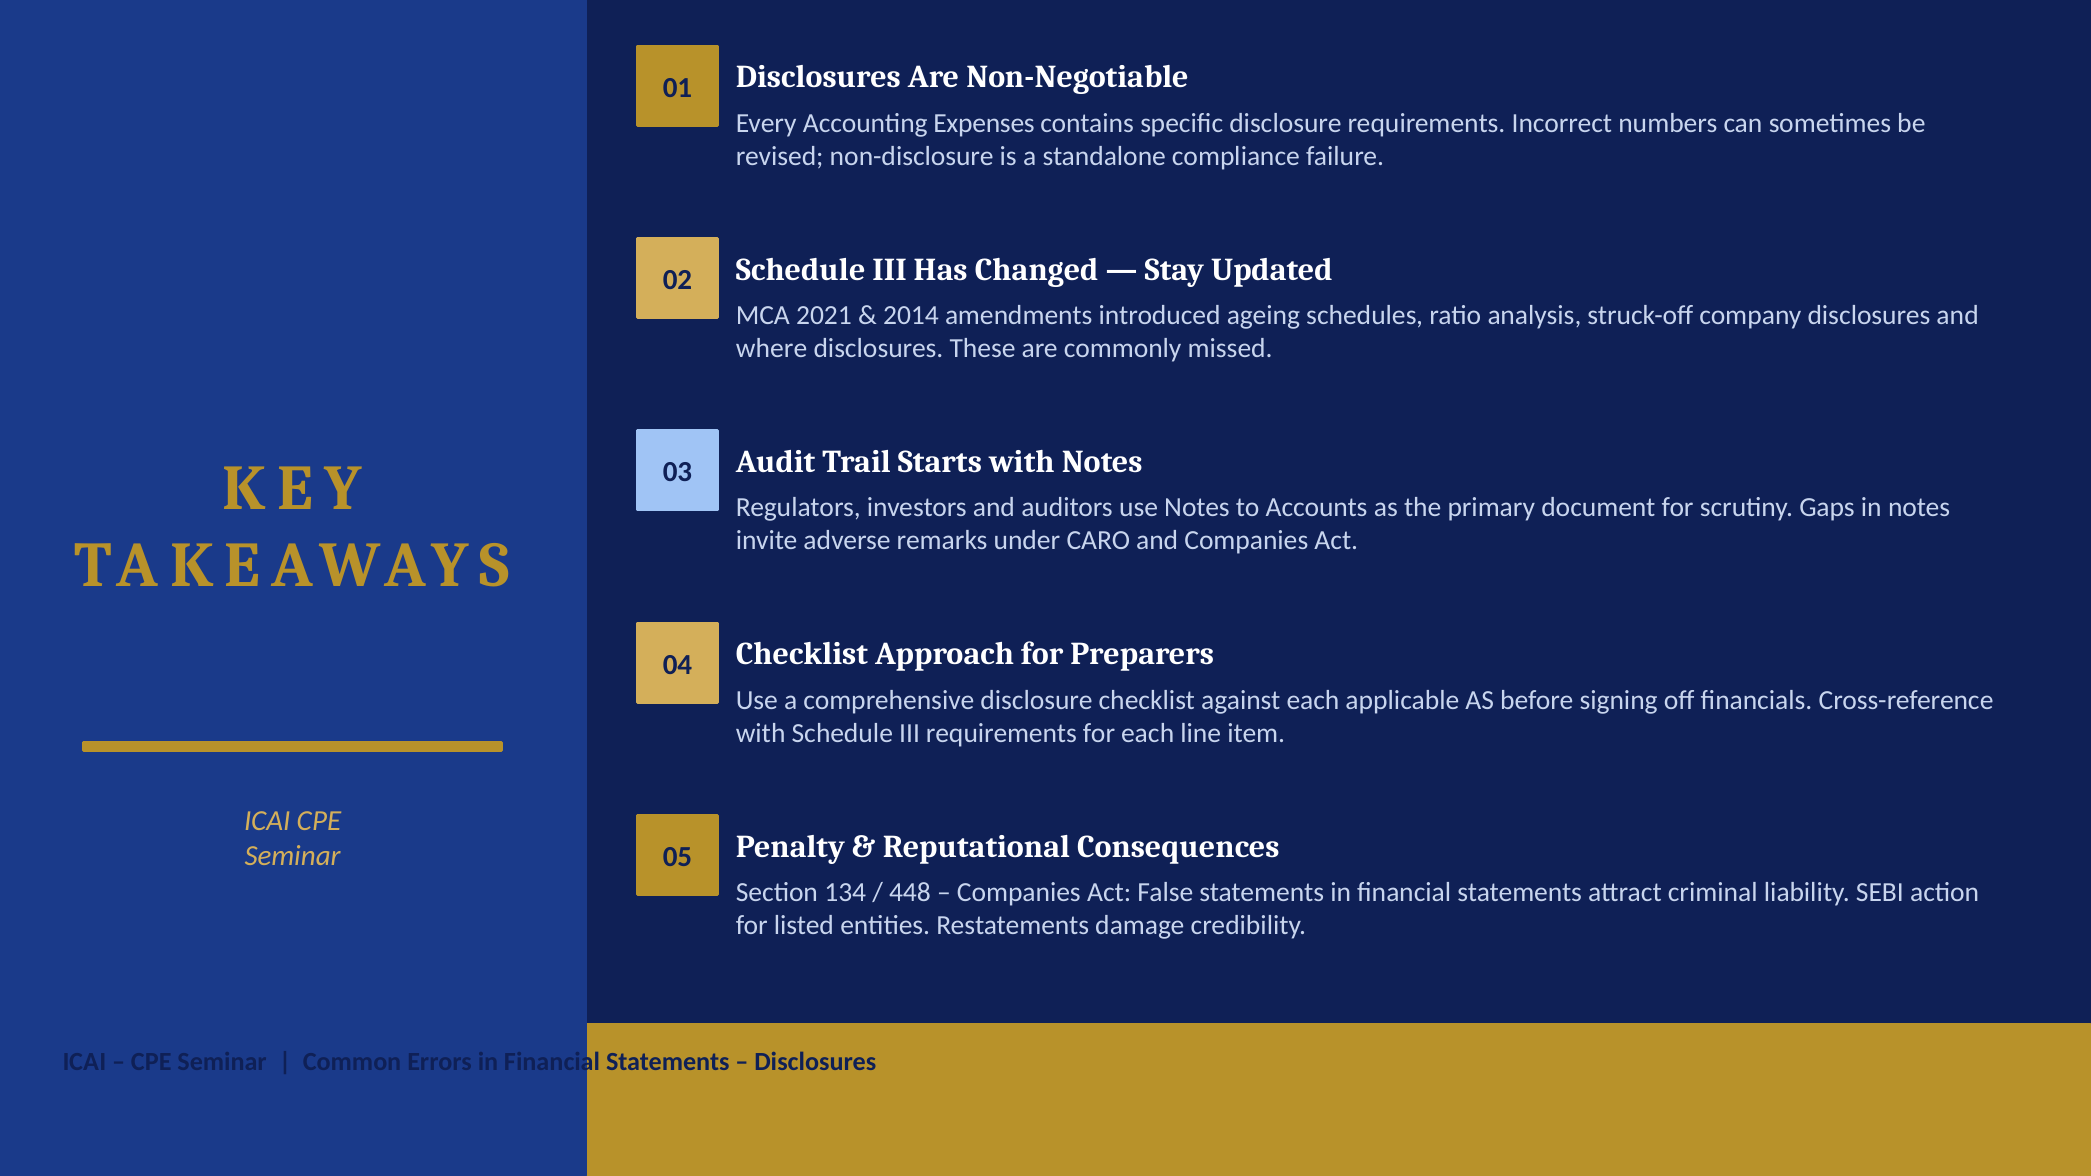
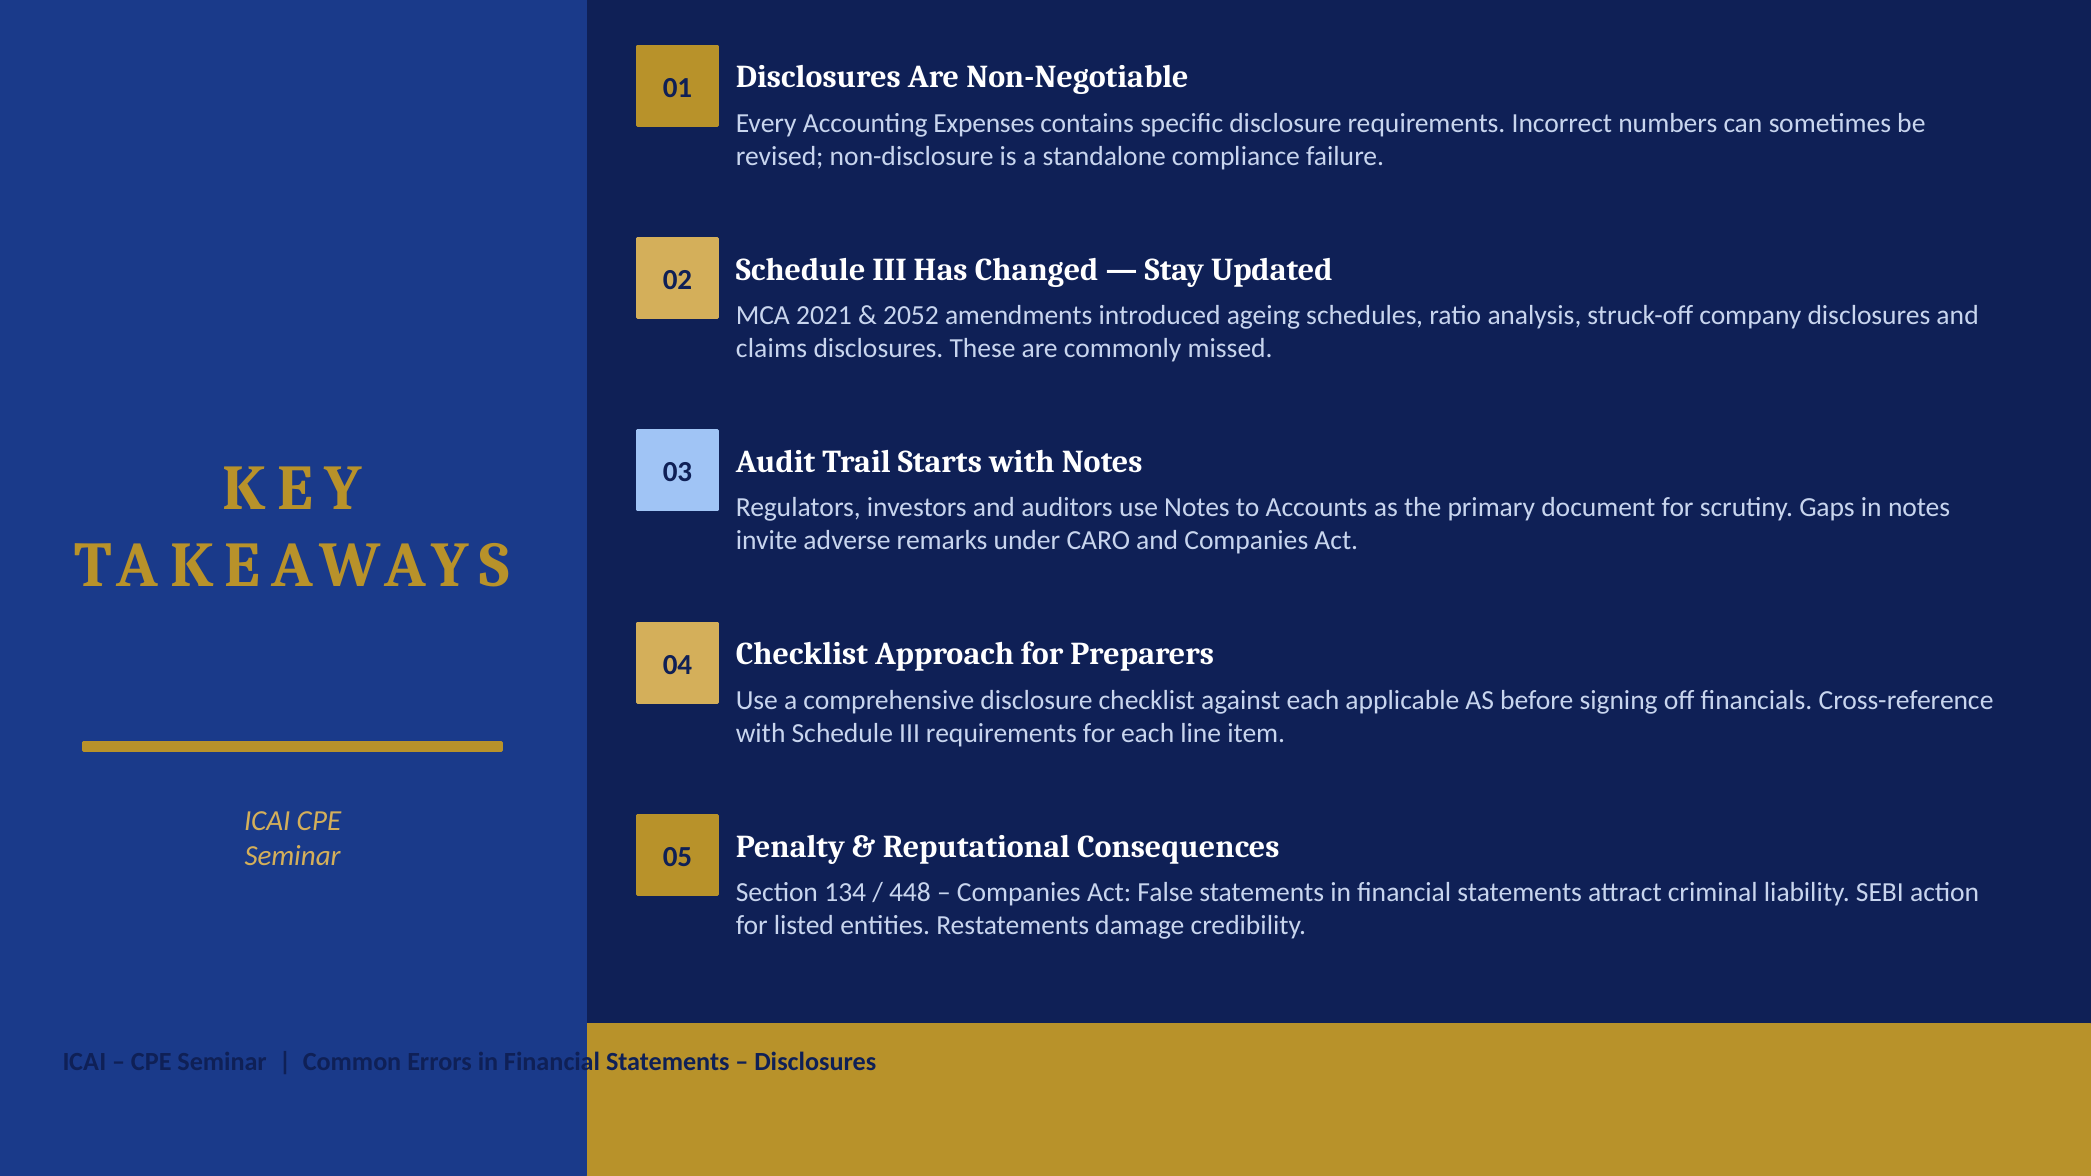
2014: 2014 -> 2052
where: where -> claims
